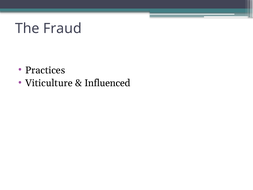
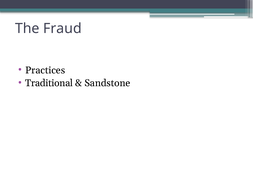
Viticulture: Viticulture -> Traditional
Influenced: Influenced -> Sandstone
